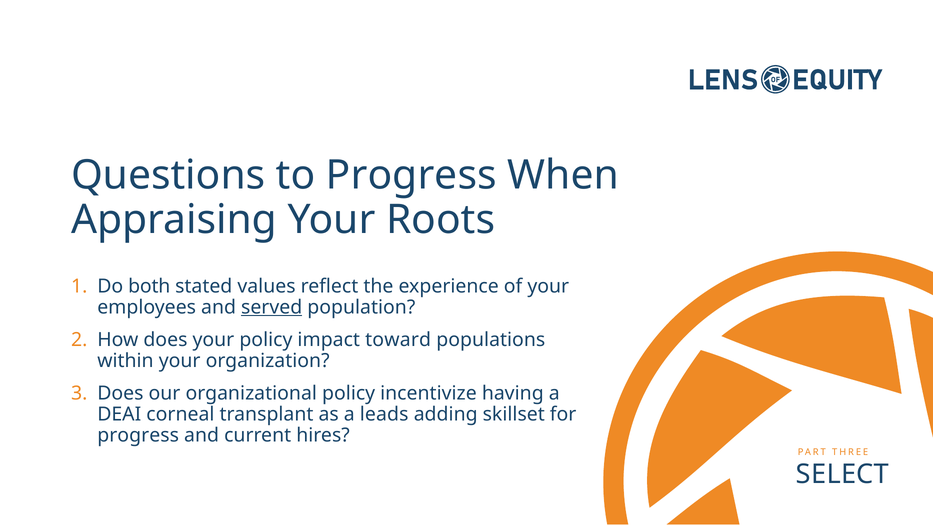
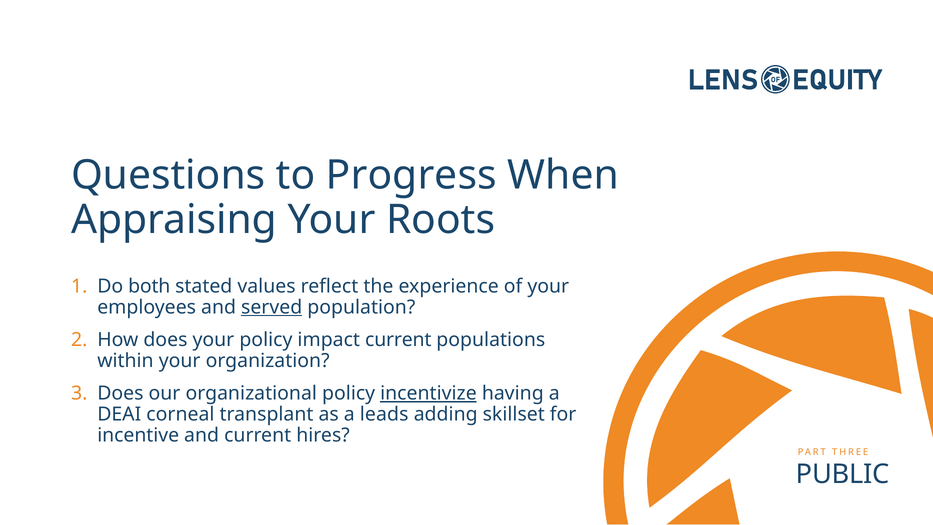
impact toward: toward -> current
incentivize underline: none -> present
progress at (138, 435): progress -> incentive
SELECT: SELECT -> PUBLIC
